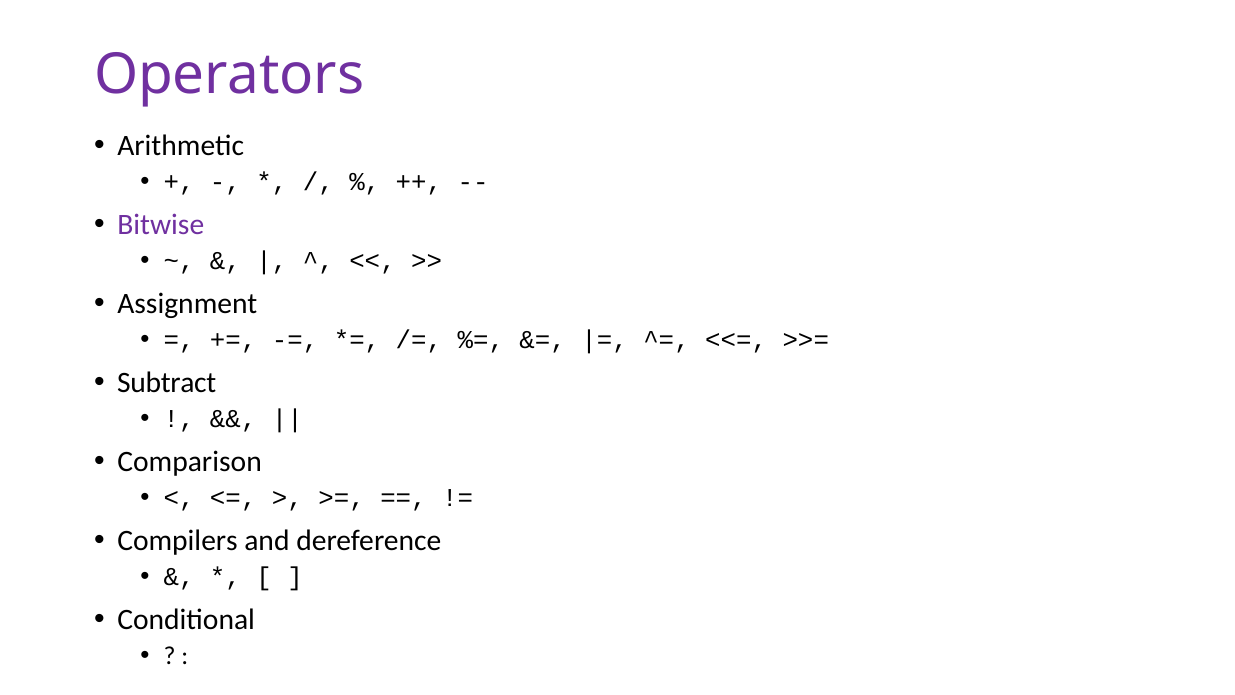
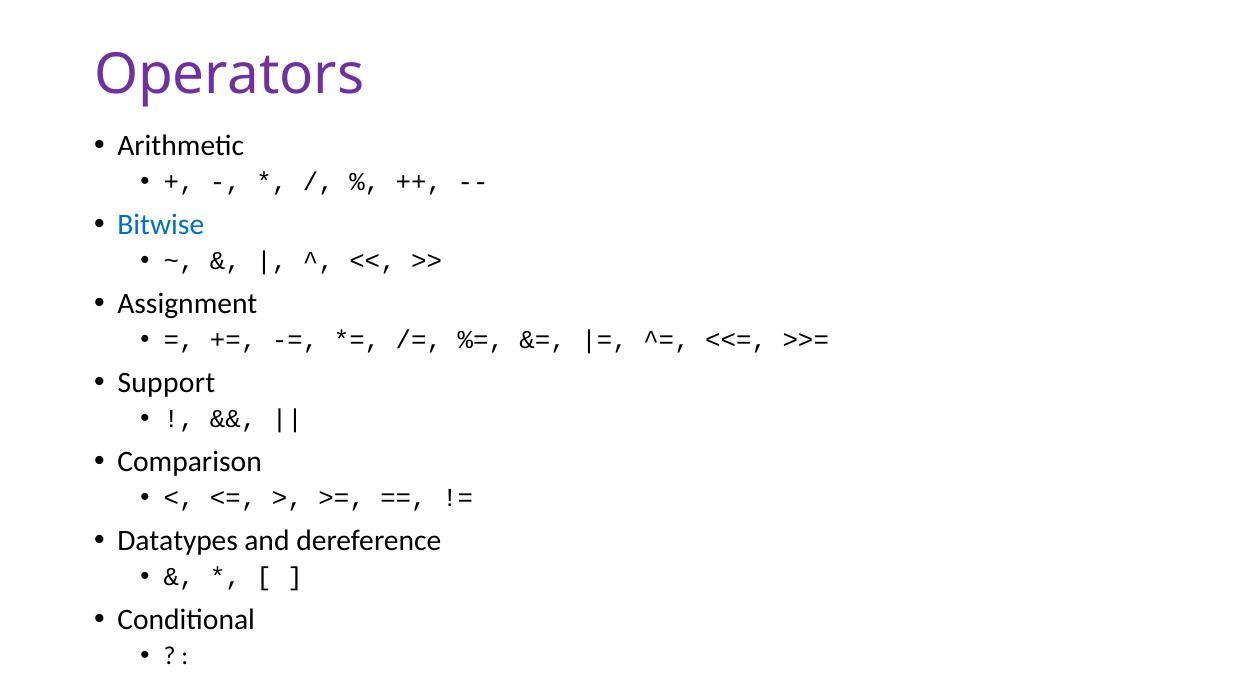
Bitwise colour: purple -> blue
Subtract: Subtract -> Support
Compilers: Compilers -> Datatypes
